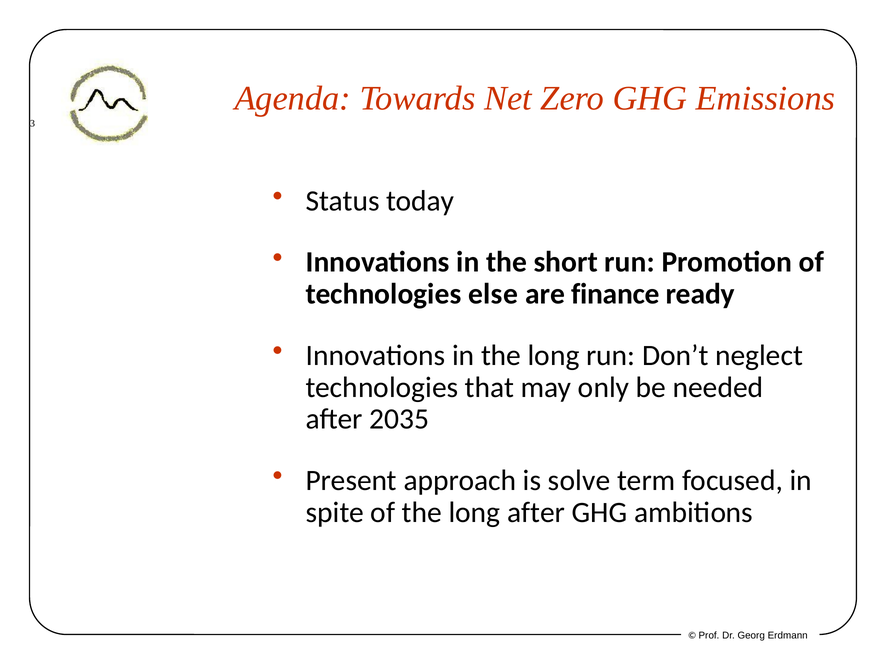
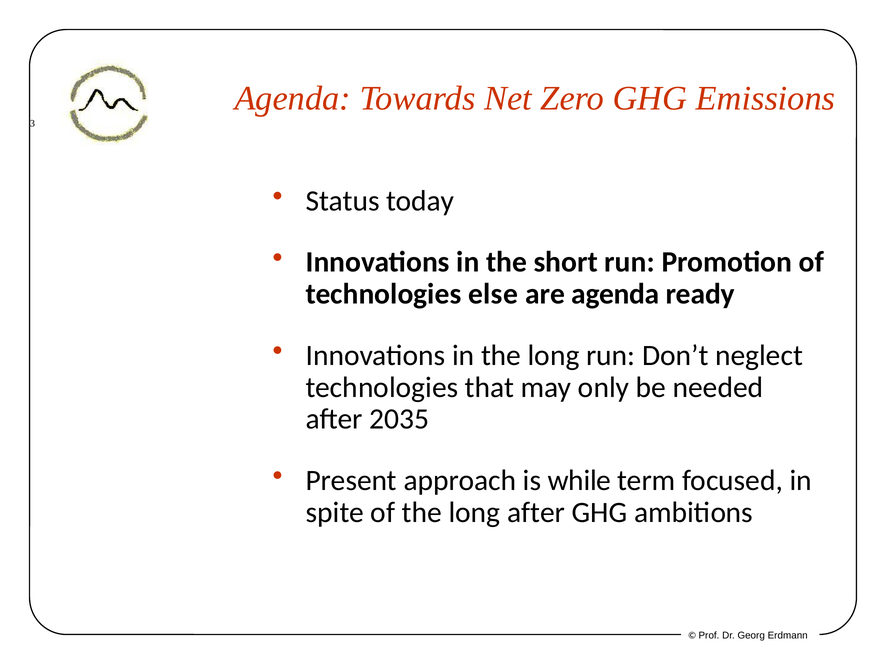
are finance: finance -> agenda
solve: solve -> while
